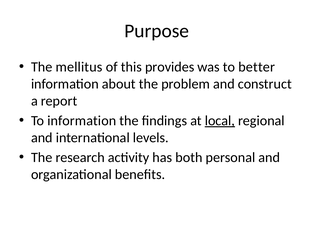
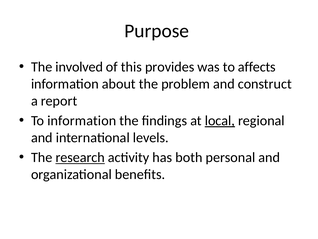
mellitus: mellitus -> involved
better: better -> affects
research underline: none -> present
